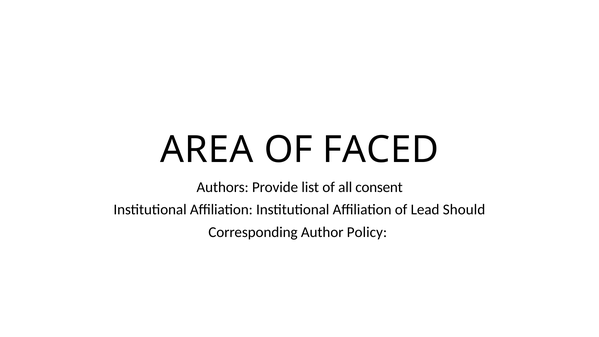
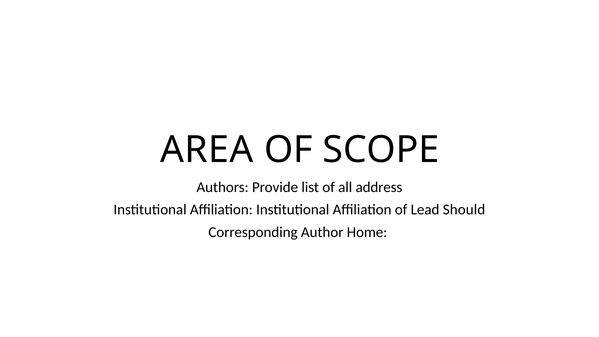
FACED: FACED -> SCOPE
consent: consent -> address
Policy: Policy -> Home
